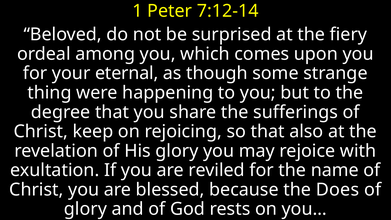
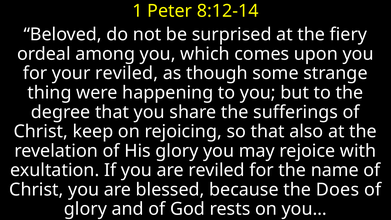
7:12-14: 7:12-14 -> 8:12-14
your eternal: eternal -> reviled
